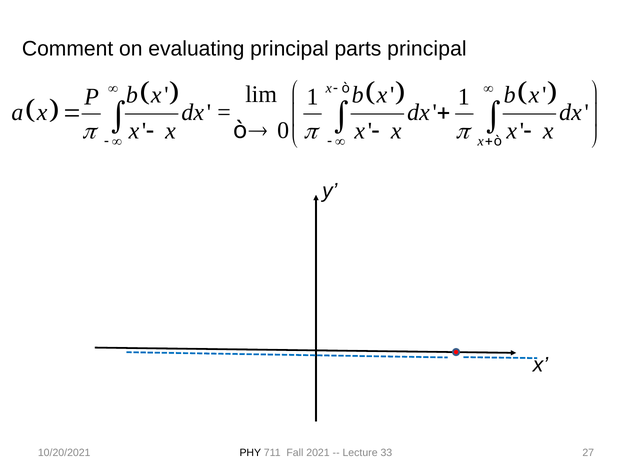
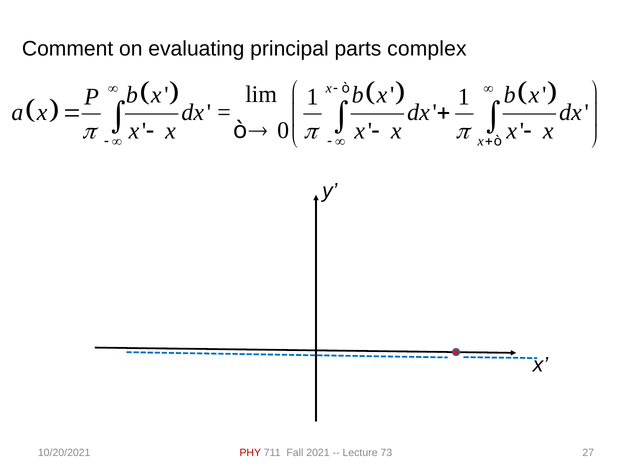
parts principal: principal -> complex
PHY colour: black -> red
33: 33 -> 73
